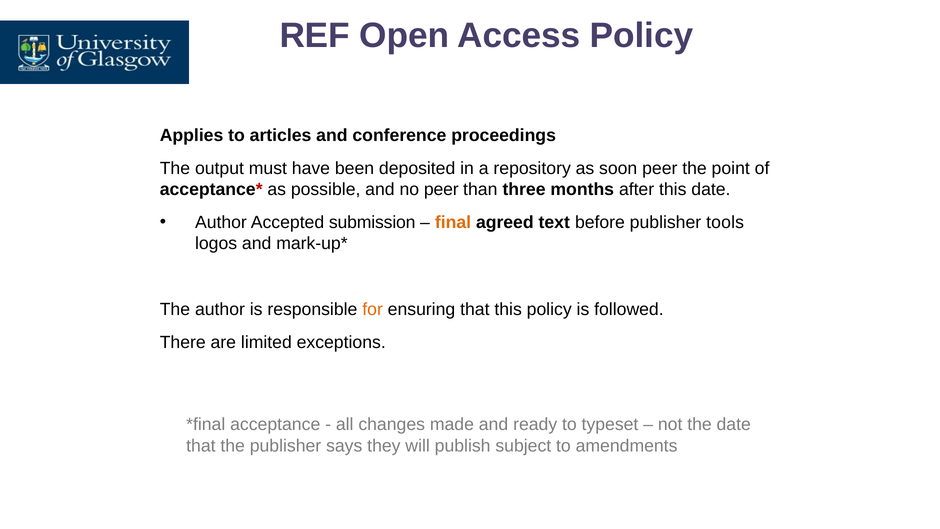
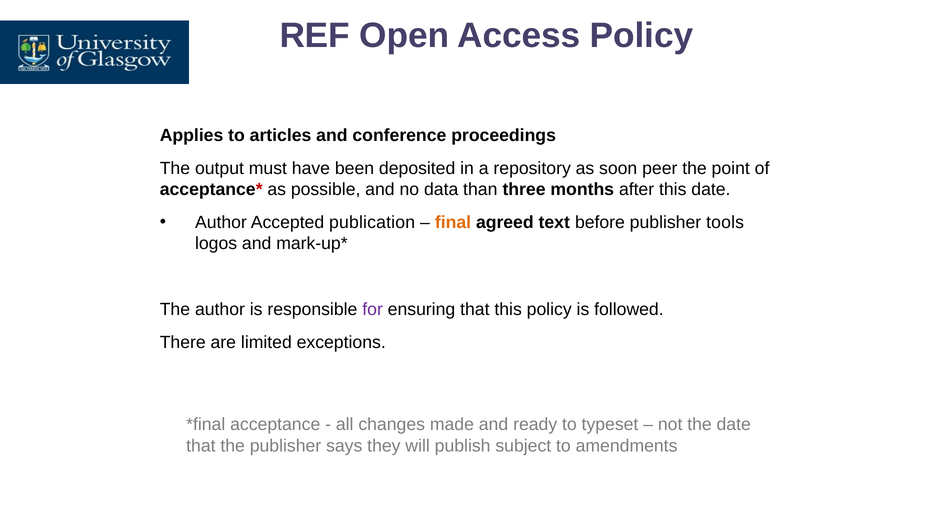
no peer: peer -> data
submission: submission -> publication
for colour: orange -> purple
